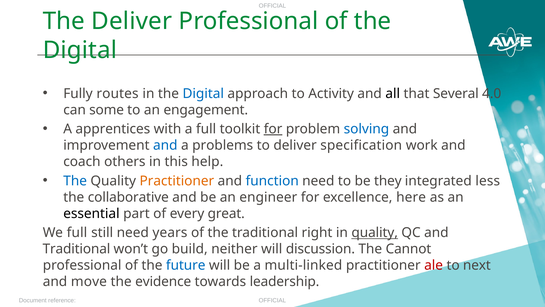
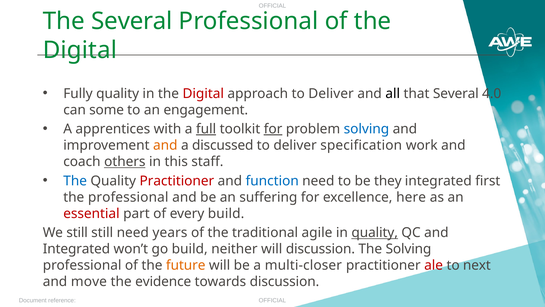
The Deliver: Deliver -> Several
Fully routes: routes -> quality
Digital at (203, 93) colour: blue -> red
approach to Activity: Activity -> Deliver
full at (206, 129) underline: none -> present
and at (165, 145) colour: blue -> orange
problems: problems -> discussed
others underline: none -> present
help: help -> staff
Practitioner at (177, 181) colour: orange -> red
less: less -> first
the collaborative: collaborative -> professional
engineer: engineer -> suffering
essential colour: black -> red
every great: great -> build
We full: full -> still
right: right -> agile
Traditional at (76, 249): Traditional -> Integrated
The Cannot: Cannot -> Solving
future colour: blue -> orange
multi-linked: multi-linked -> multi-closer
towards leadership: leadership -> discussion
